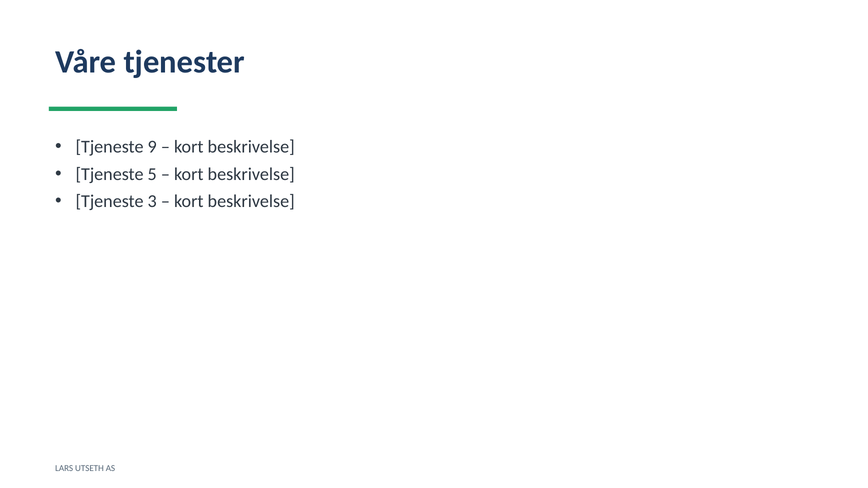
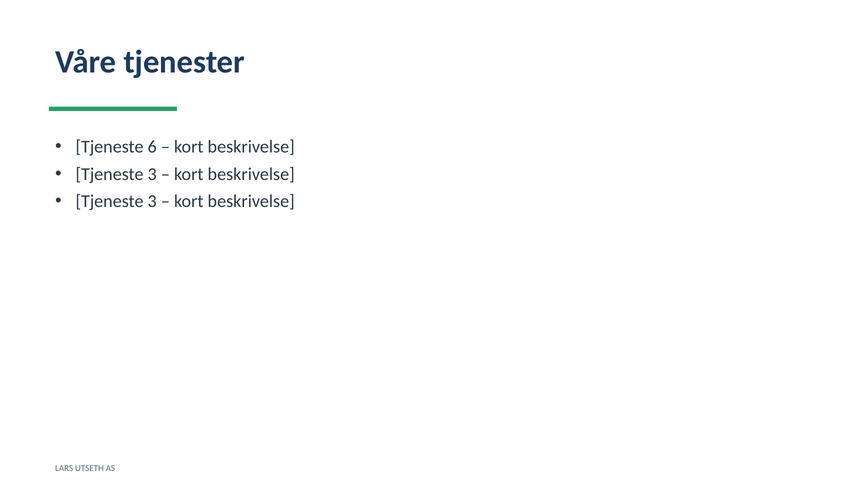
9: 9 -> 6
5 at (152, 174): 5 -> 3
